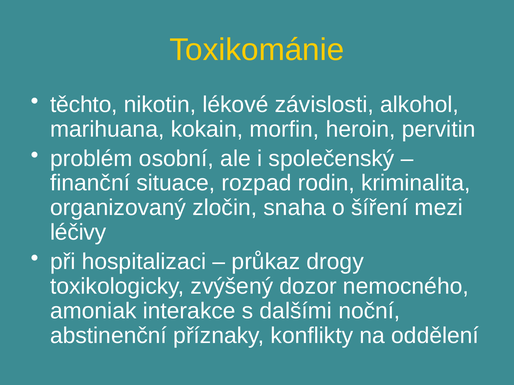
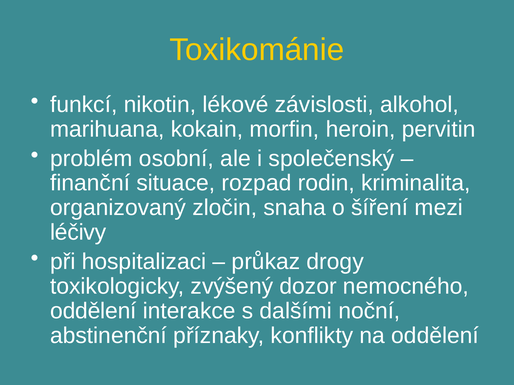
těchto: těchto -> funkcí
amoniak at (93, 311): amoniak -> oddělení
